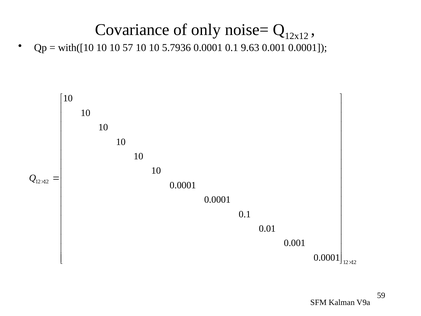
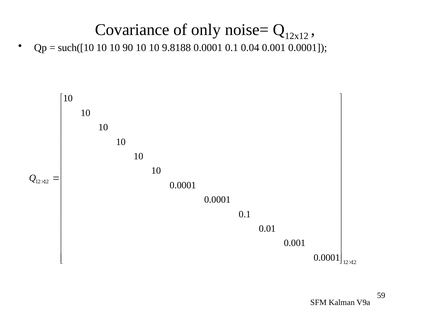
with([10: with([10 -> such([10
57: 57 -> 90
5.7936: 5.7936 -> 9.8188
9.63: 9.63 -> 0.04
